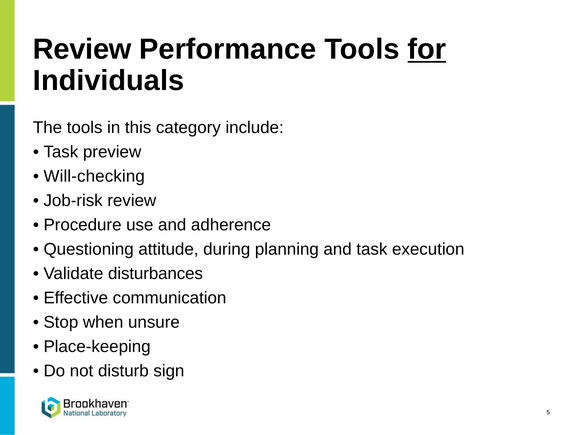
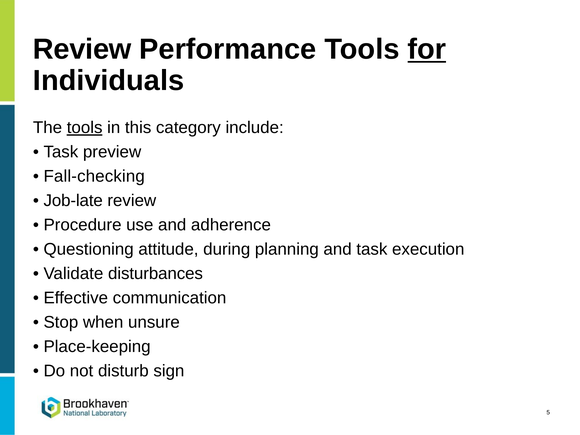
tools at (85, 128) underline: none -> present
Will-checking: Will-checking -> Fall-checking
Job-risk: Job-risk -> Job-late
